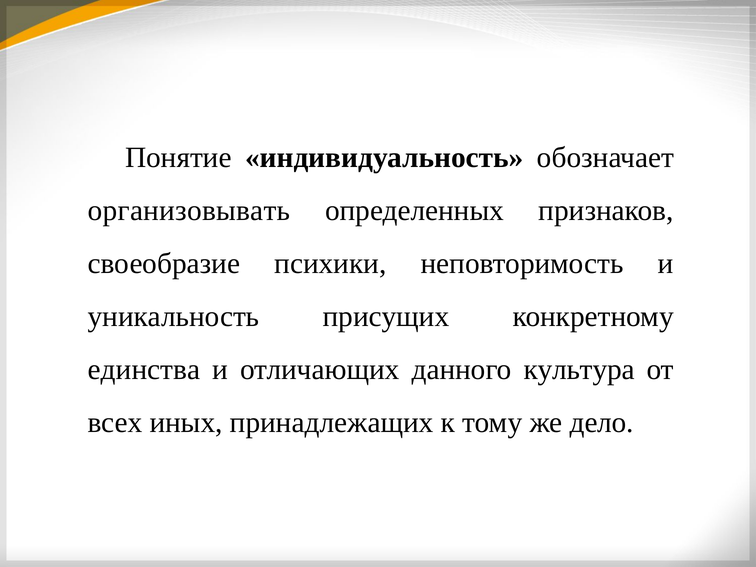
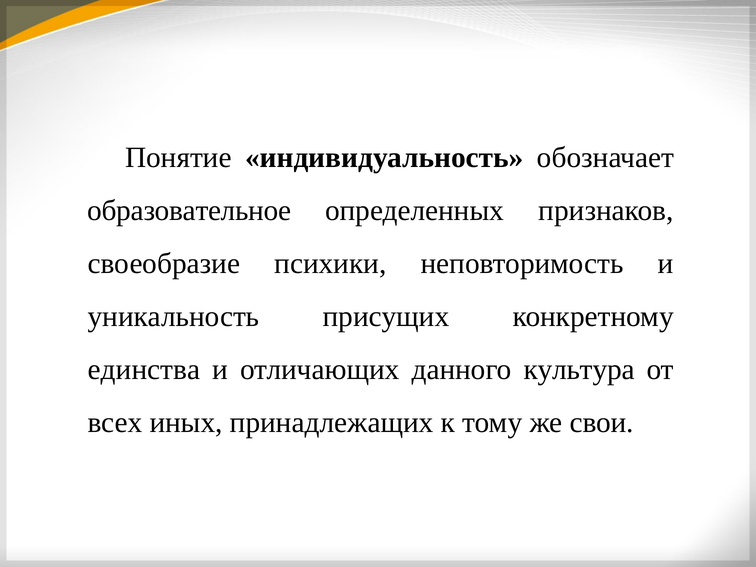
организовывать: организовывать -> образовательное
дело: дело -> свои
